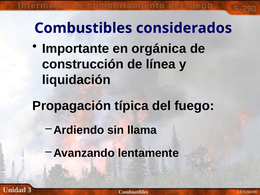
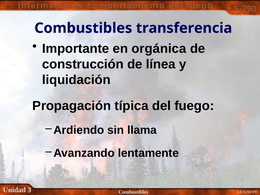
considerados: considerados -> transferencia
